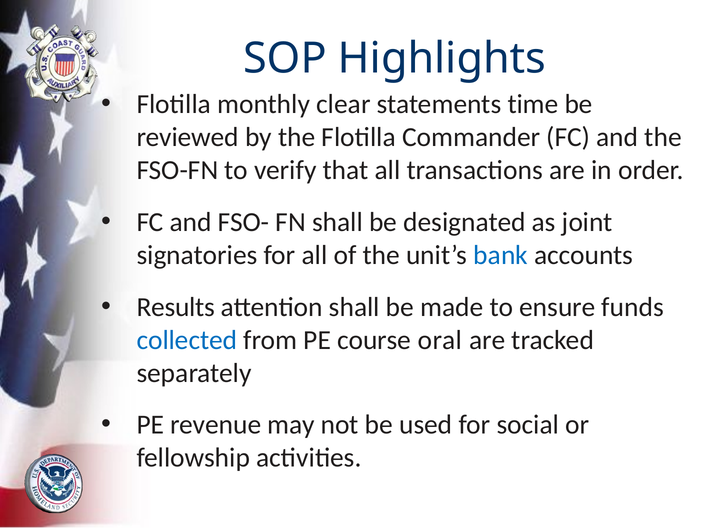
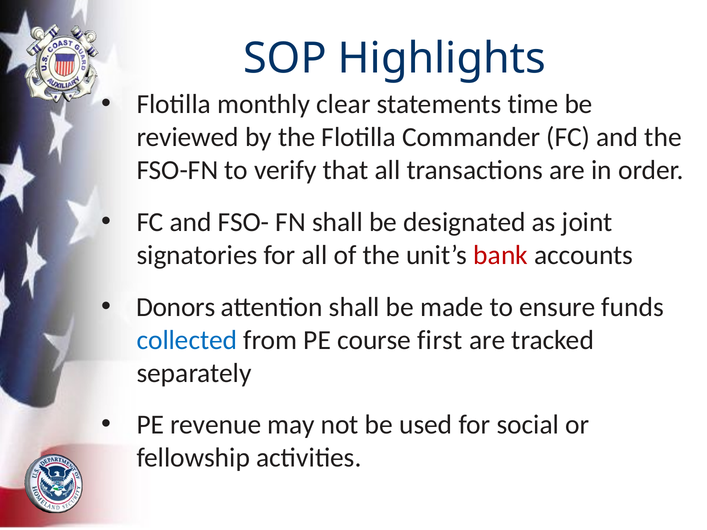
bank colour: blue -> red
Results: Results -> Donors
oral: oral -> first
